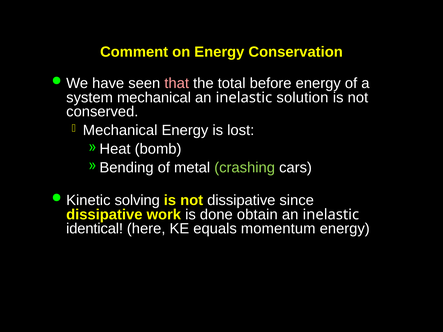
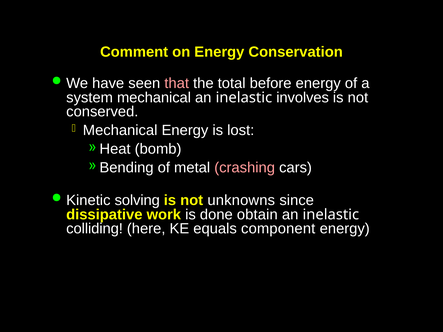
solution: solution -> involves
crashing colour: light green -> pink
not dissipative: dissipative -> unknowns
identical: identical -> colliding
momentum: momentum -> component
